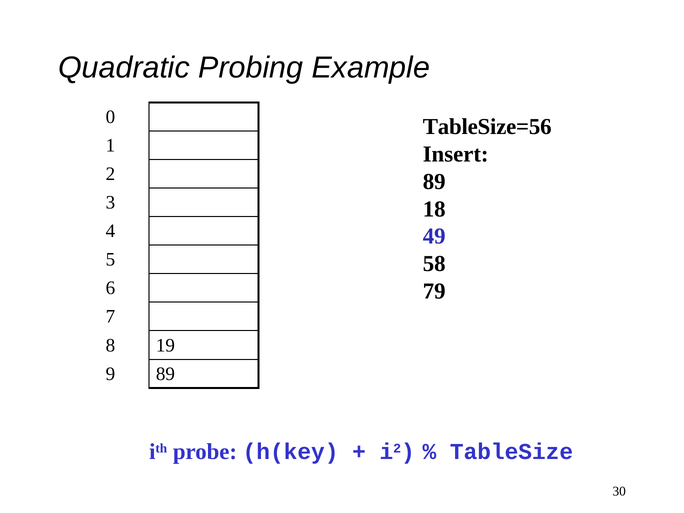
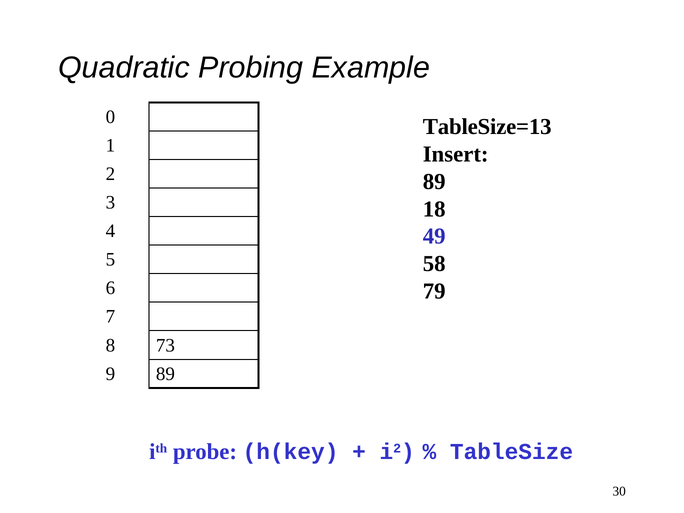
TableSize=56: TableSize=56 -> TableSize=13
19: 19 -> 73
